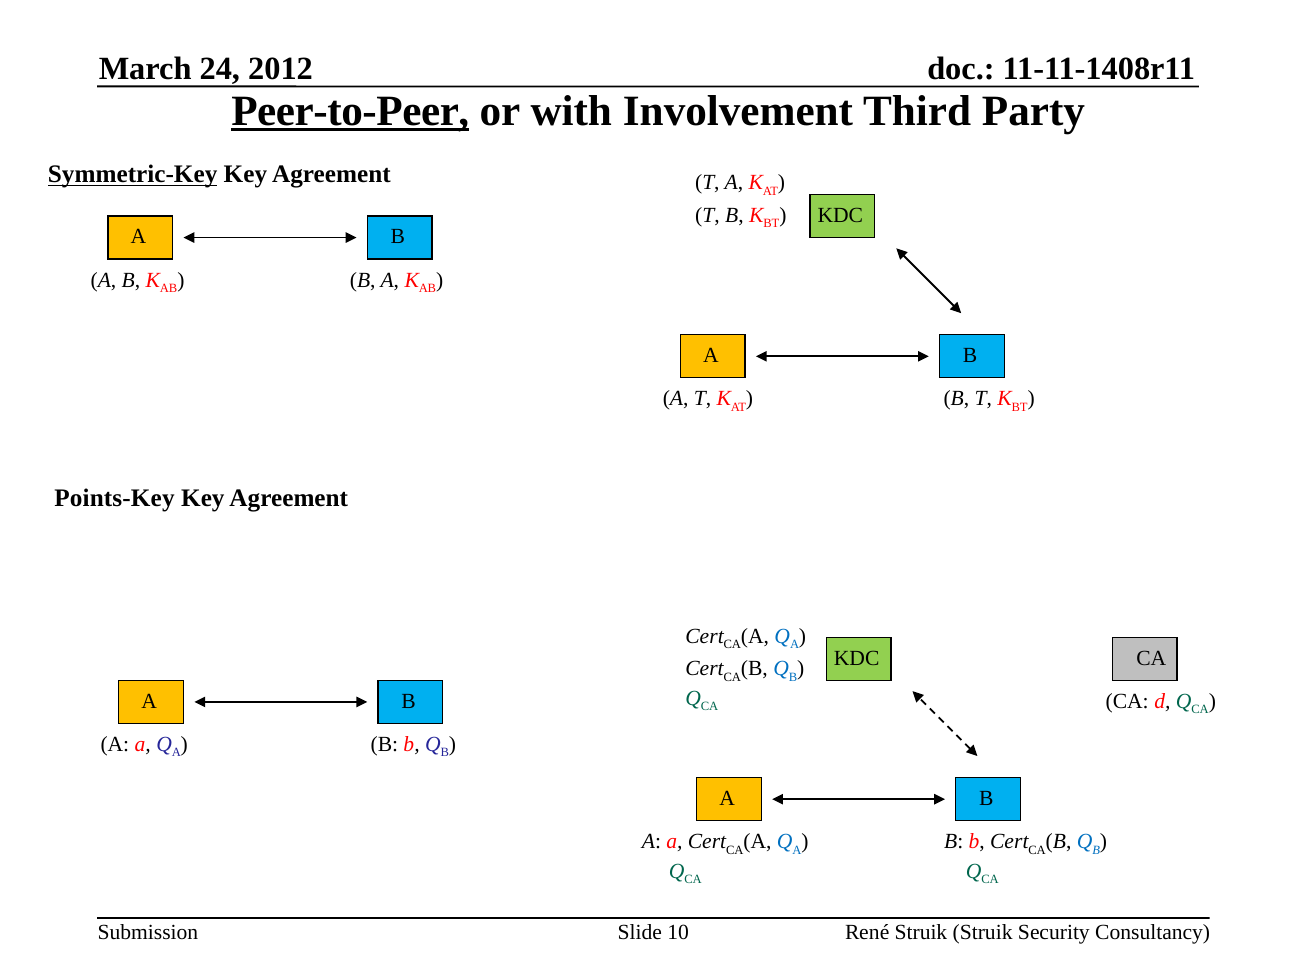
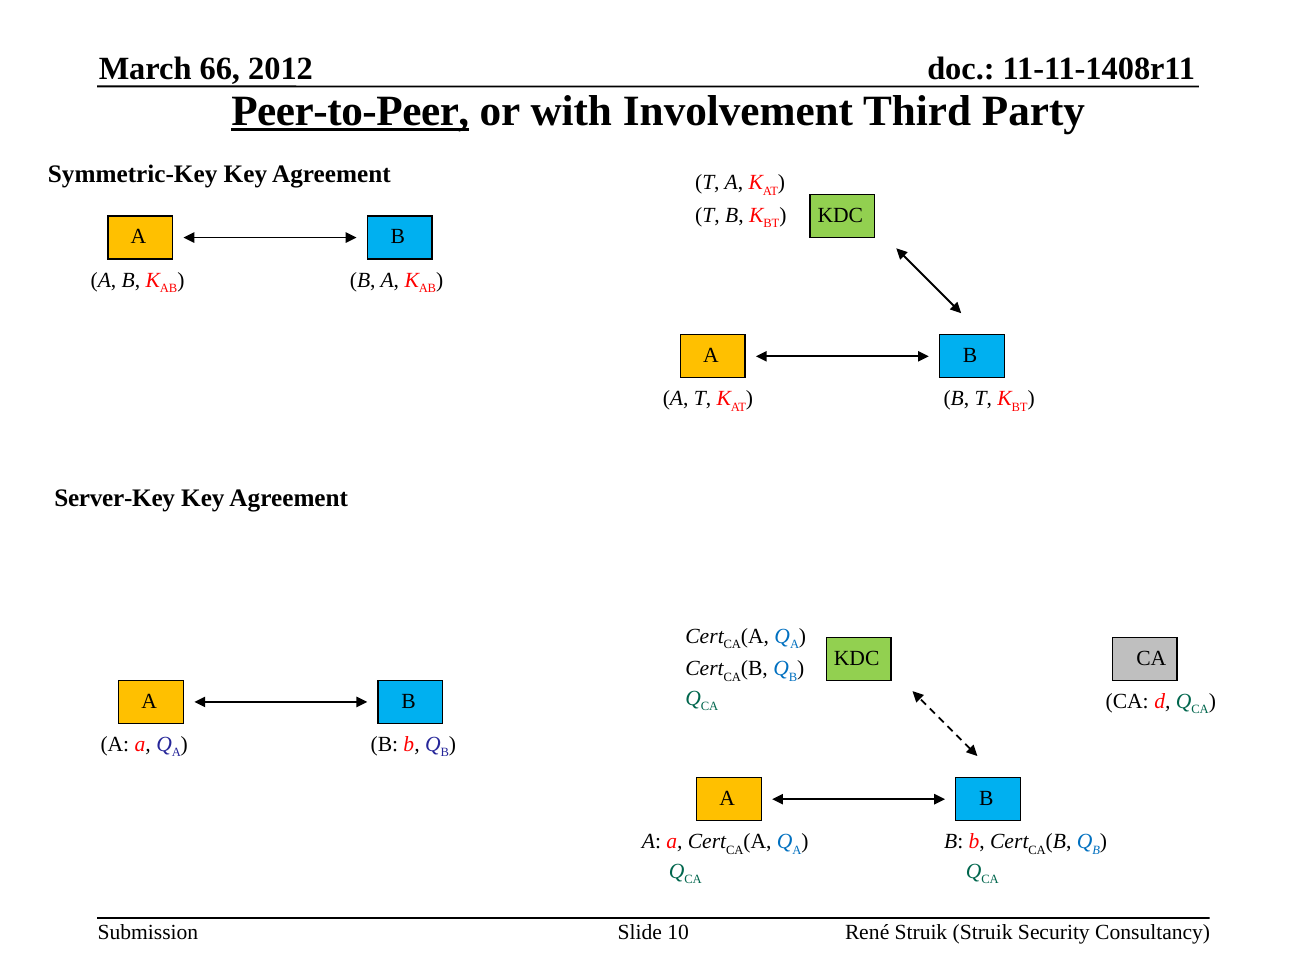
24: 24 -> 66
Symmetric-Key underline: present -> none
Points-Key: Points-Key -> Server-Key
